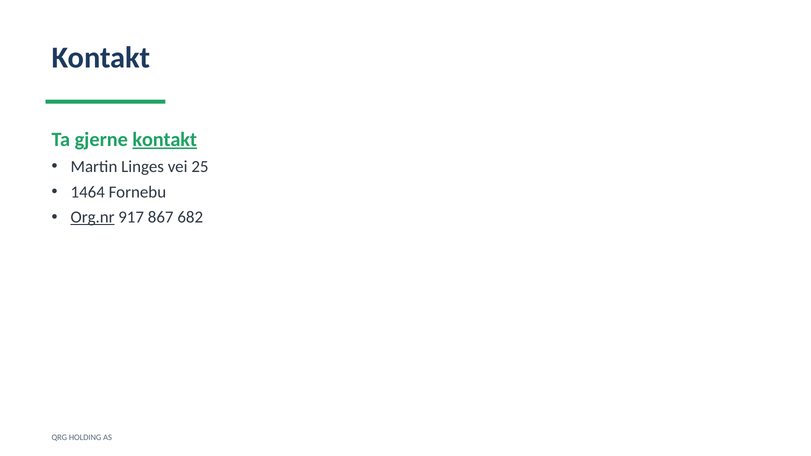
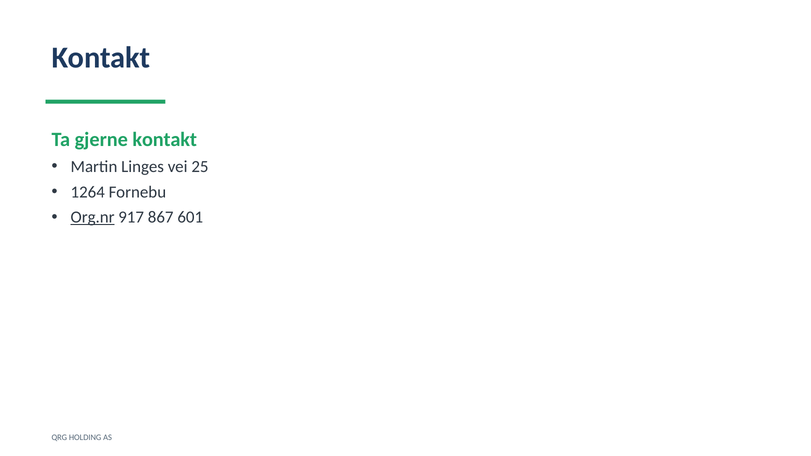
kontakt at (165, 140) underline: present -> none
1464: 1464 -> 1264
682: 682 -> 601
